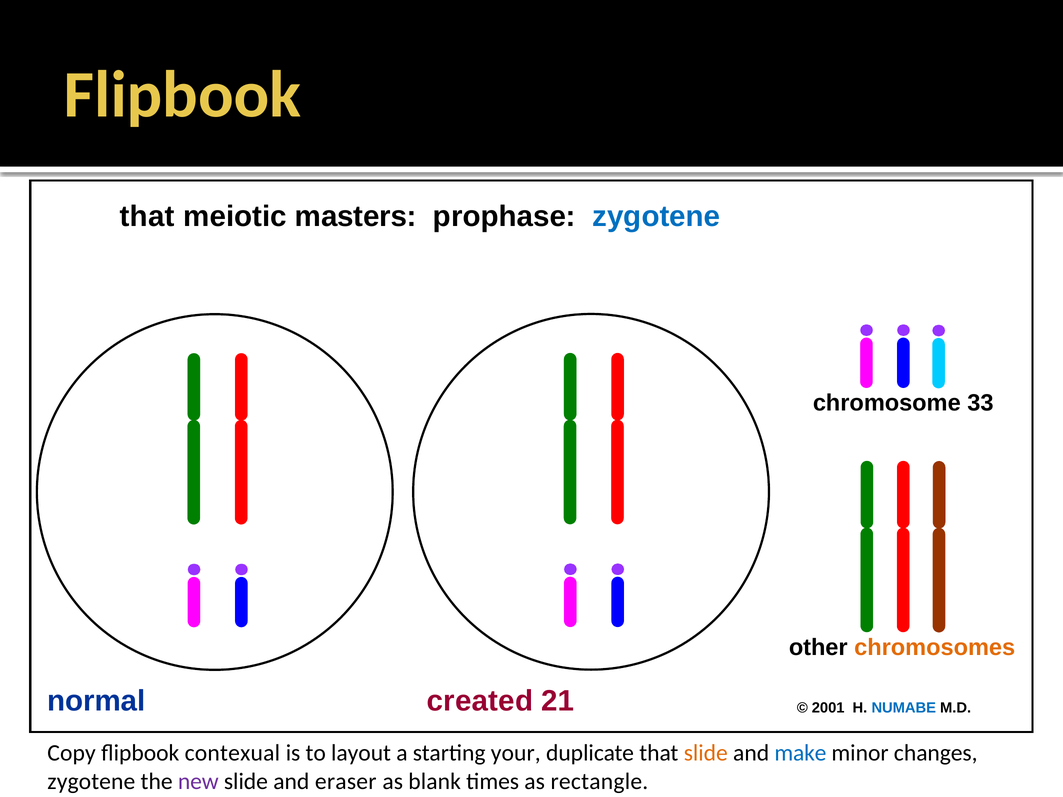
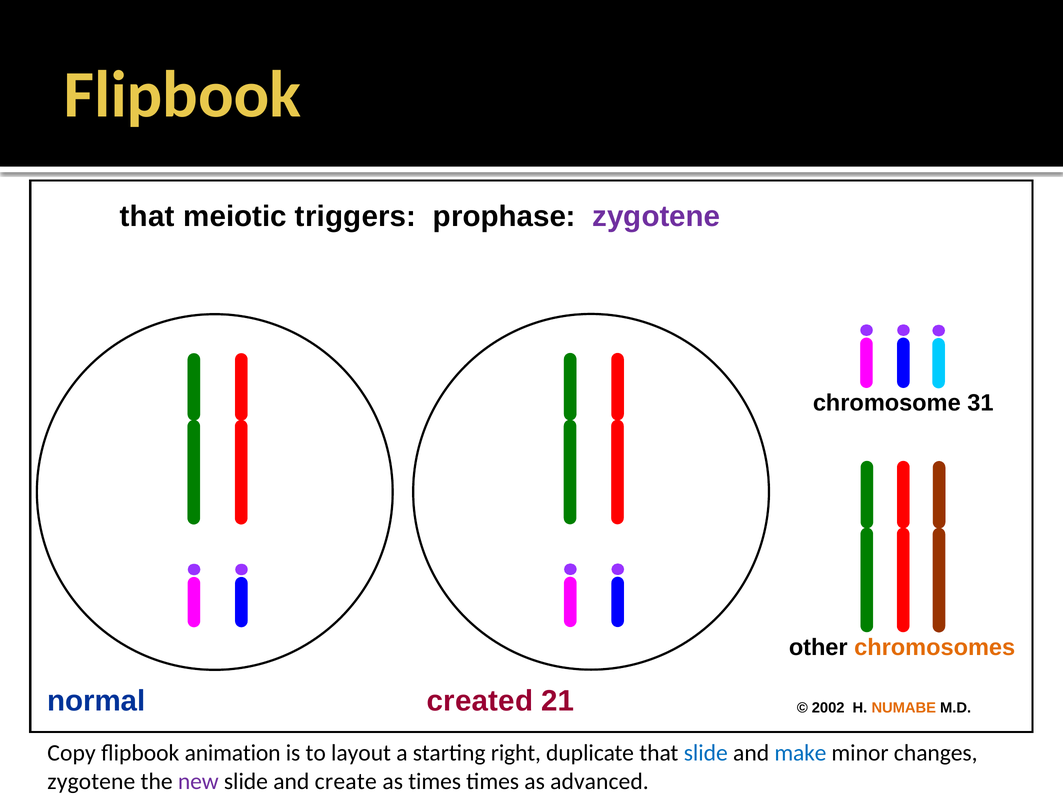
masters: masters -> triggers
zygotene at (656, 216) colour: blue -> purple
33: 33 -> 31
2001: 2001 -> 2002
NUMABE colour: blue -> orange
contexual: contexual -> animation
your: your -> right
slide at (706, 753) colour: orange -> blue
eraser: eraser -> create
as blank: blank -> times
rectangle: rectangle -> advanced
